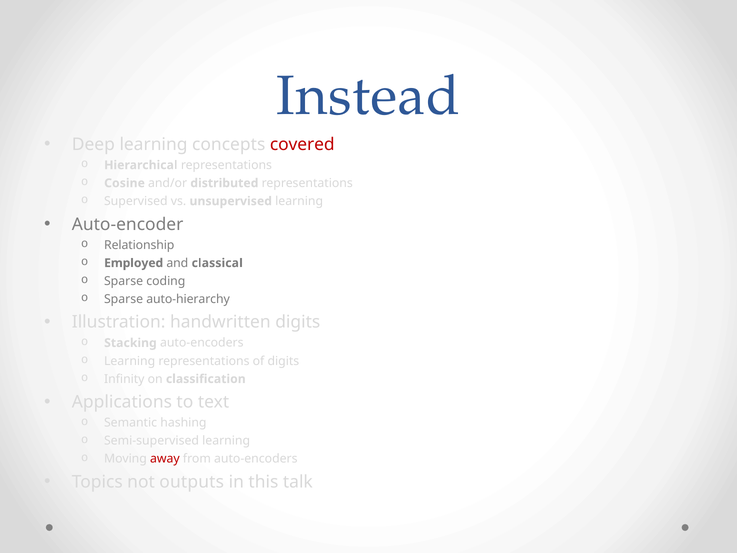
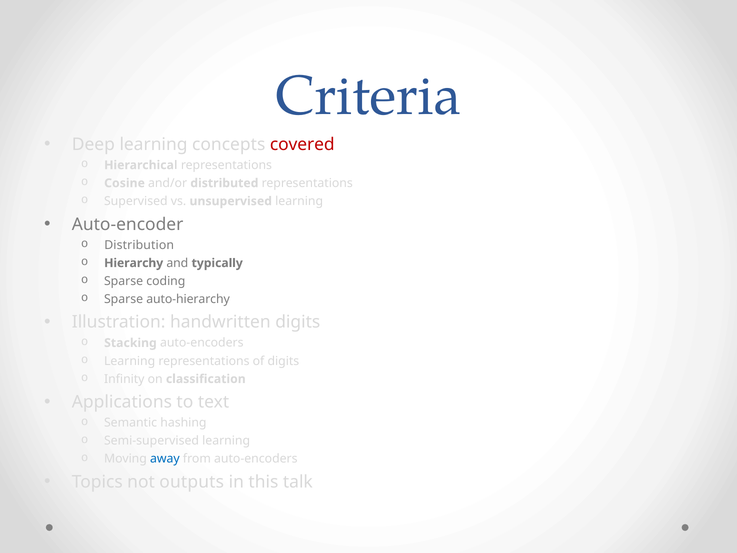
Instead: Instead -> Criteria
Relationship: Relationship -> Distribution
Employed: Employed -> Hierarchy
classical: classical -> typically
away colour: red -> blue
